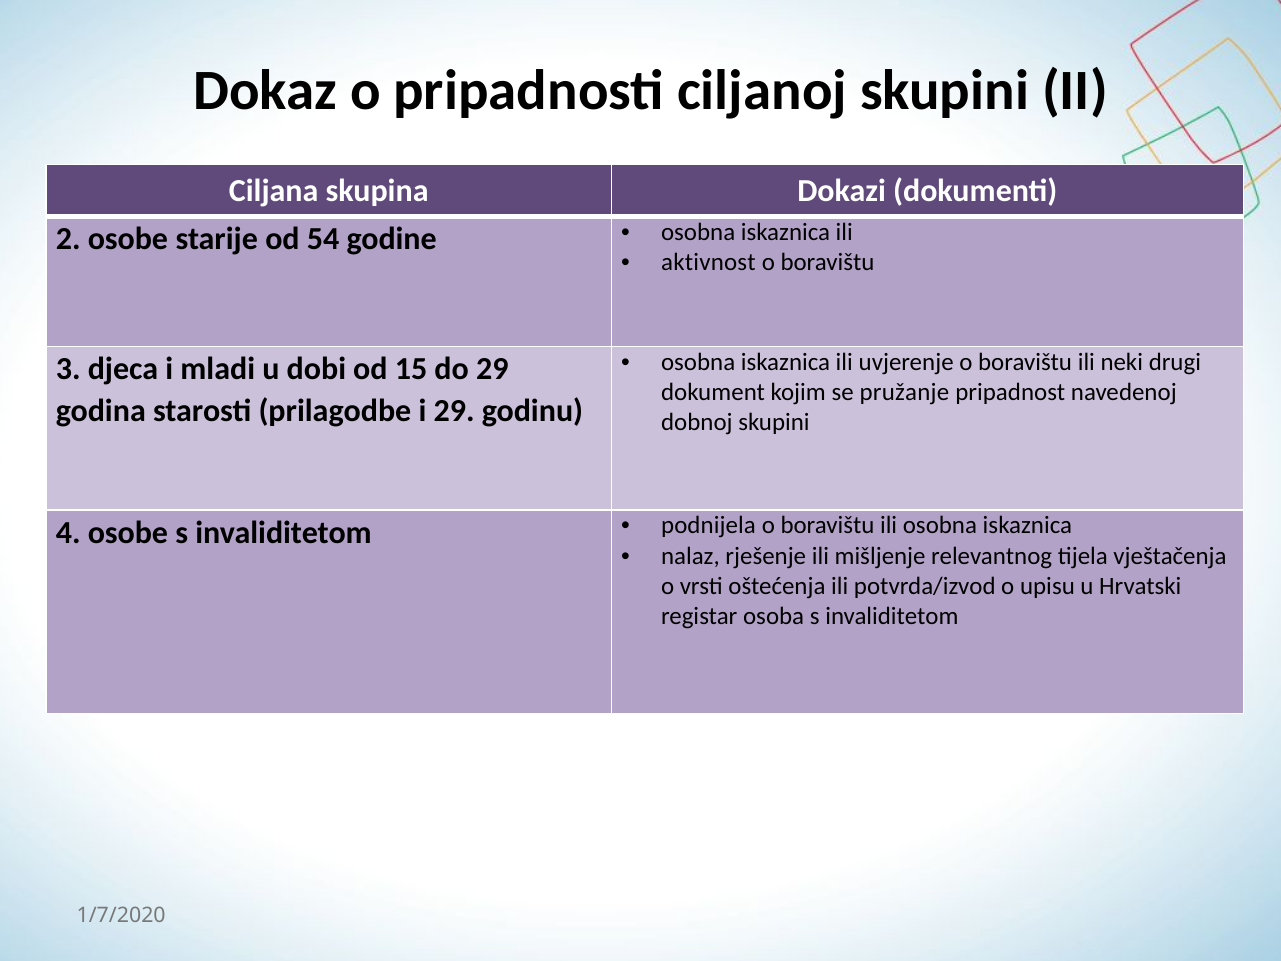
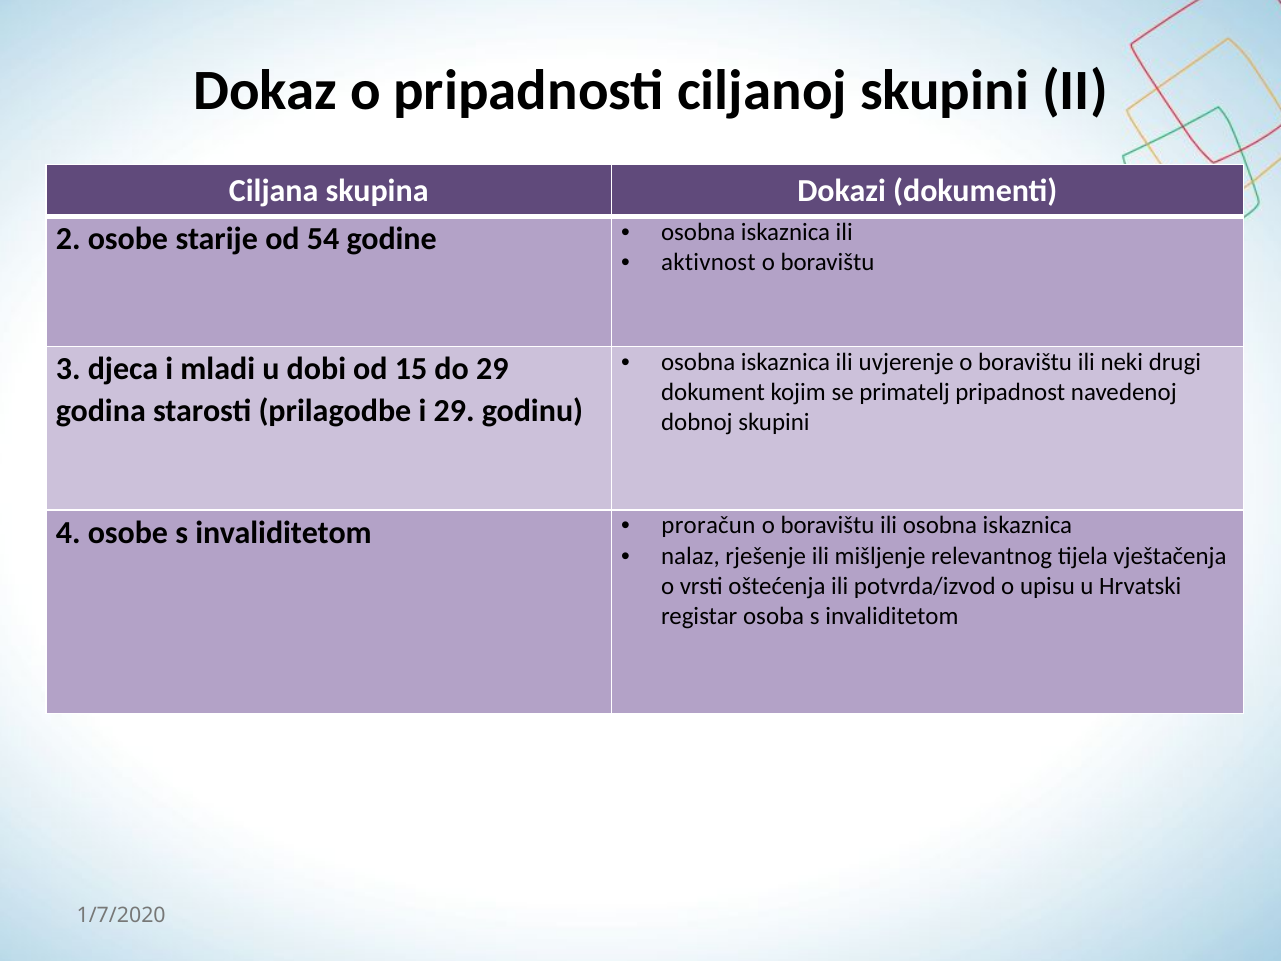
pružanje: pružanje -> primatelj
podnijela: podnijela -> proračun
